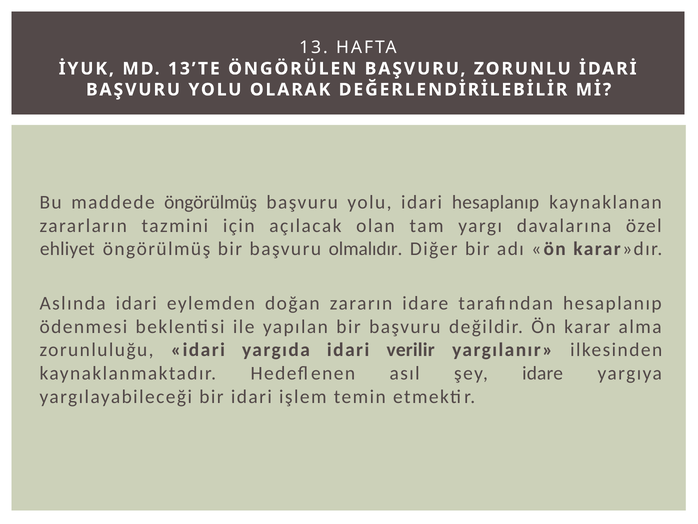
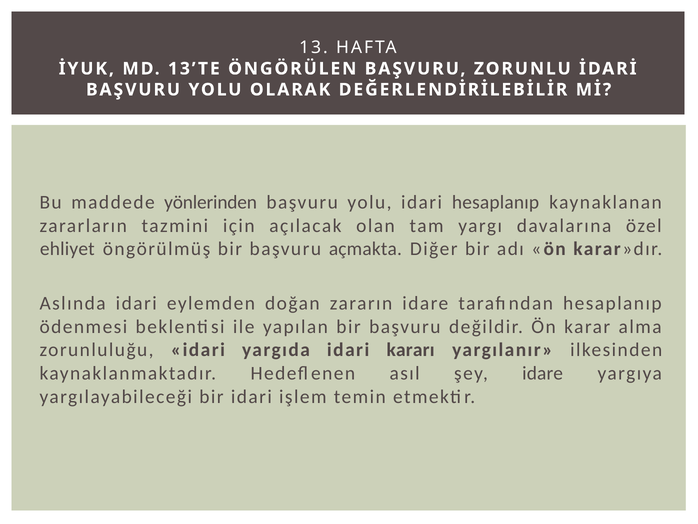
maddede öngörülmüş: öngörülmüş -> yönlerinden
olmalıdır: olmalıdır -> açmakta
verilir: verilir -> kararı
